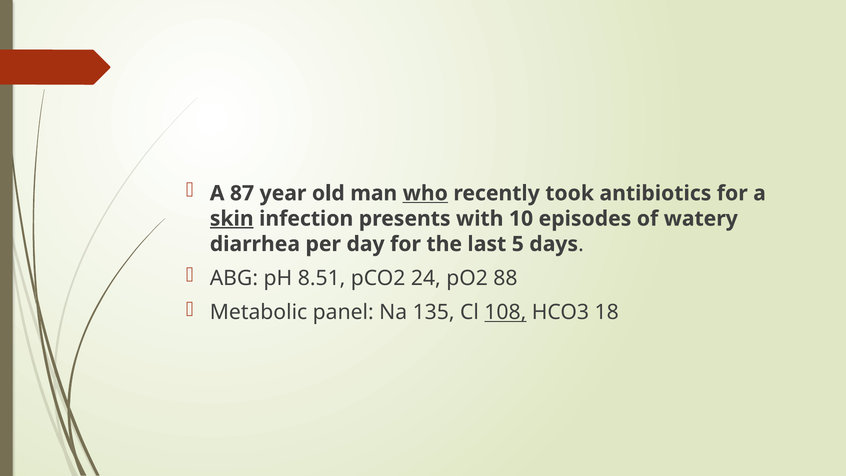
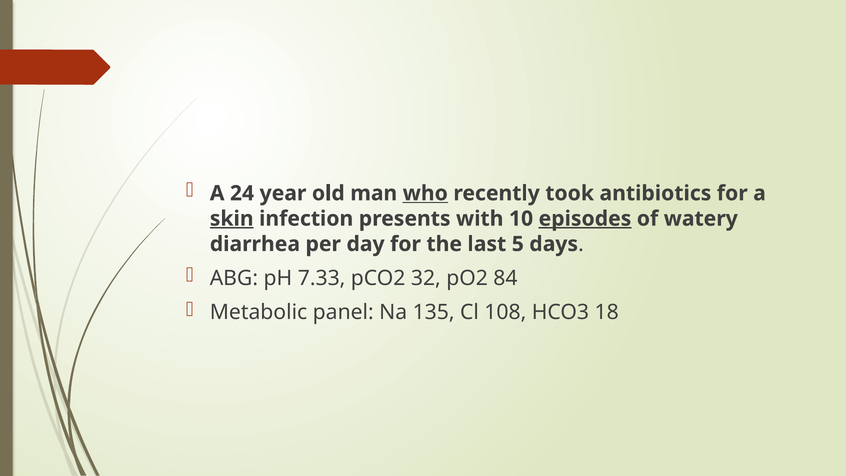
87: 87 -> 24
episodes underline: none -> present
8.51: 8.51 -> 7.33
24: 24 -> 32
88: 88 -> 84
108 underline: present -> none
